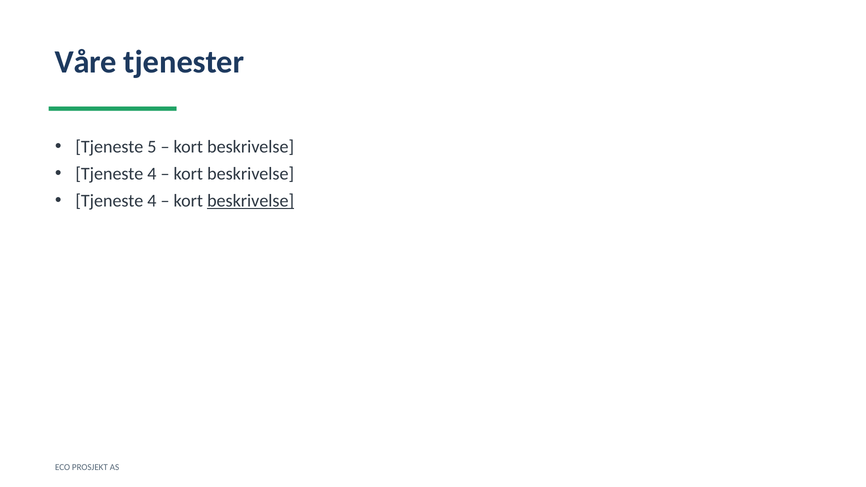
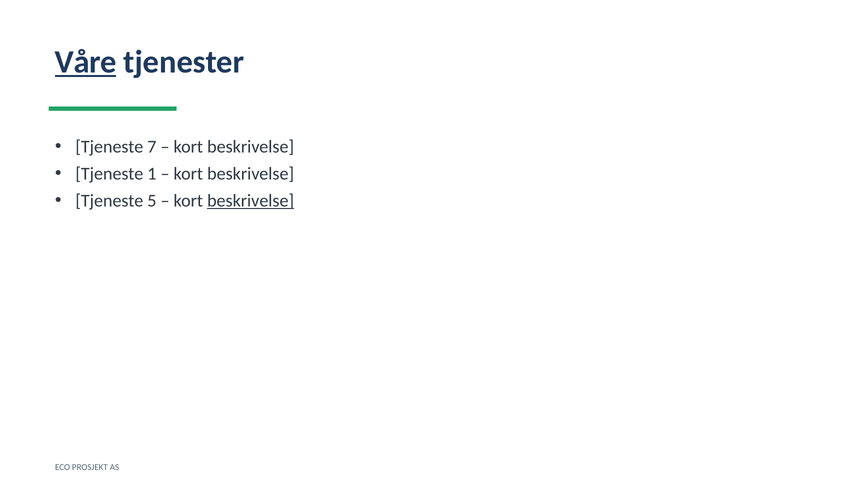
Våre underline: none -> present
5: 5 -> 7
4 at (152, 174): 4 -> 1
4 at (152, 201): 4 -> 5
